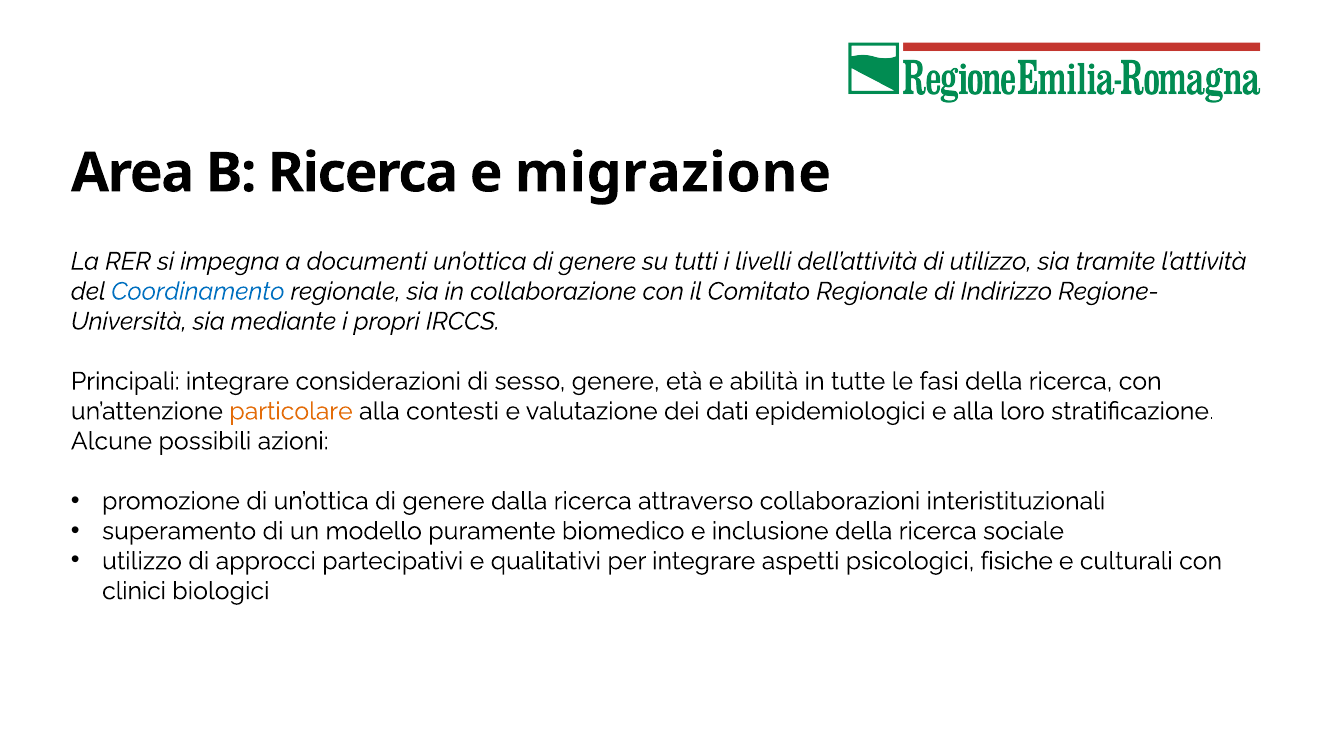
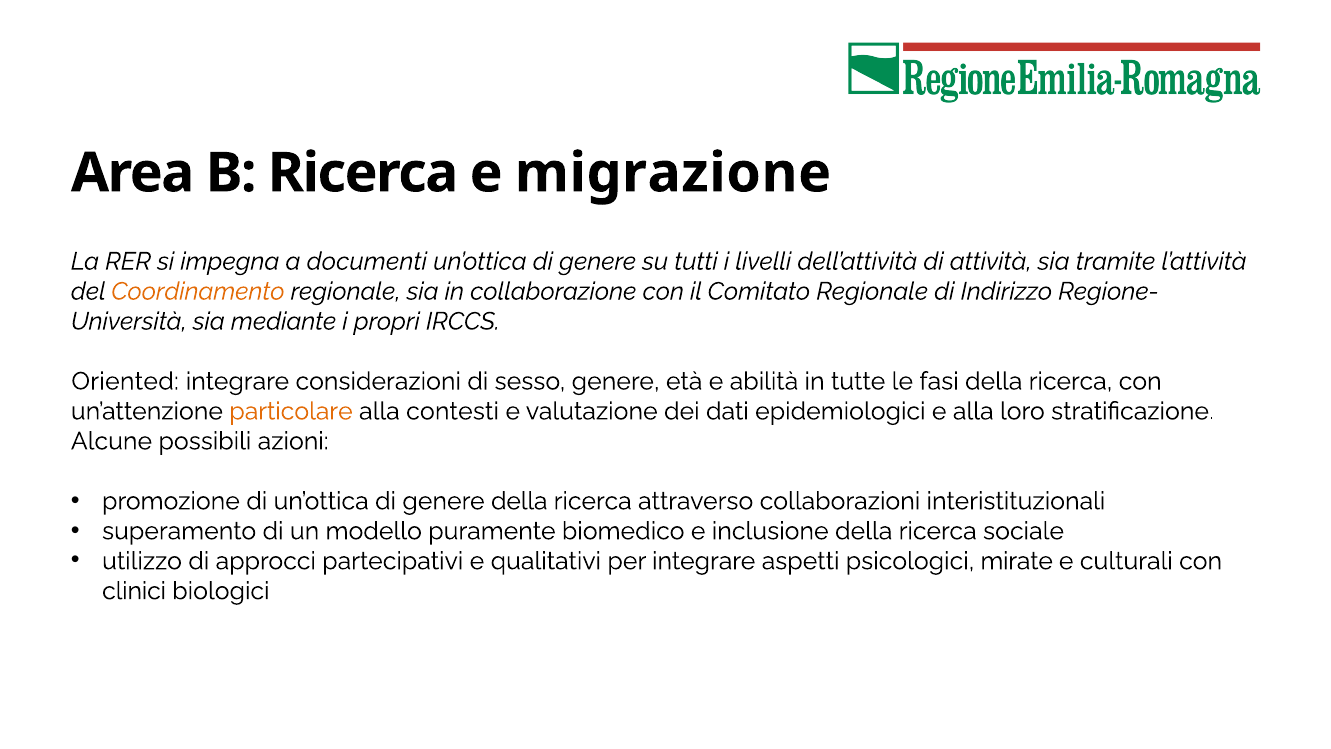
di utilizzo: utilizzo -> attività
Coordinamento colour: blue -> orange
Principali: Principali -> Oriented
genere dalla: dalla -> della
fisiche: fisiche -> mirate
